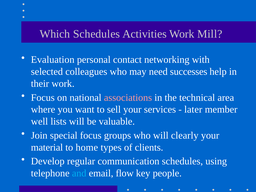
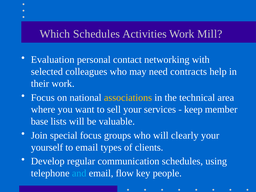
successes: successes -> contracts
associations colour: pink -> yellow
later: later -> keep
well: well -> base
material: material -> yourself
to home: home -> email
